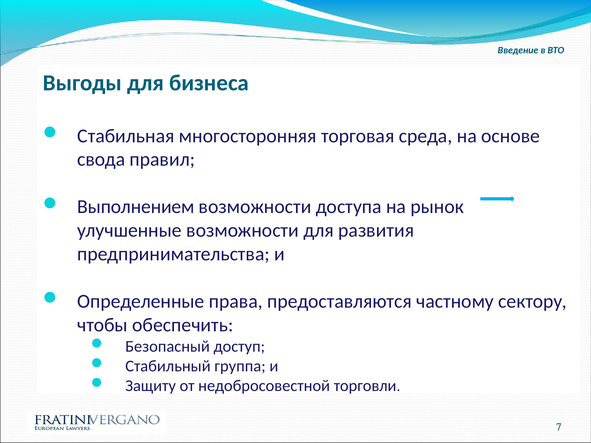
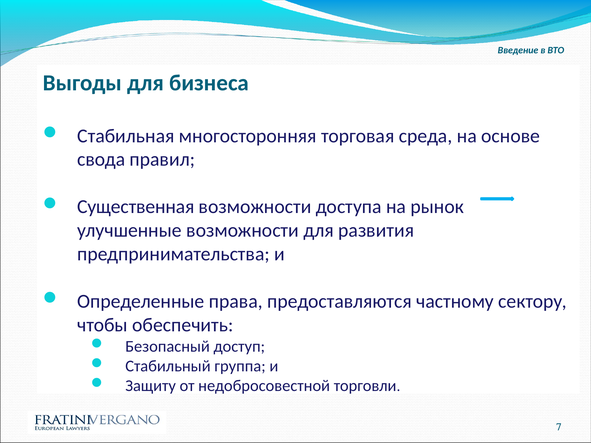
Выполнением: Выполнением -> Существенная
